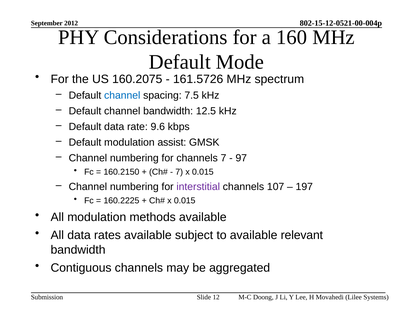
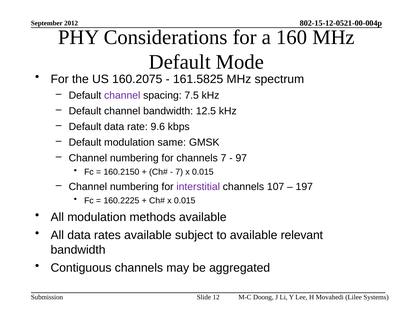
161.5726: 161.5726 -> 161.5825
channel at (122, 96) colour: blue -> purple
assist: assist -> same
